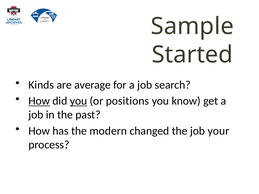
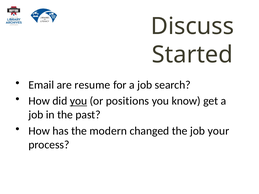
Sample: Sample -> Discuss
Kinds: Kinds -> Email
average: average -> resume
How at (39, 101) underline: present -> none
